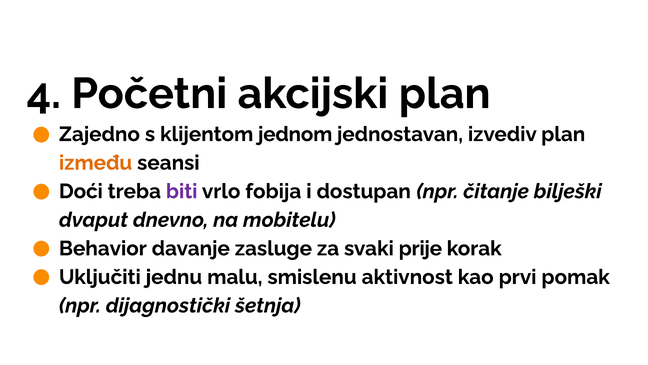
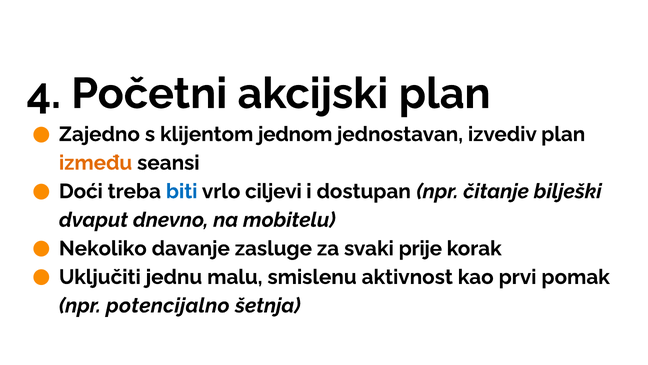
biti colour: purple -> blue
fobija: fobija -> ciljevi
Behavior: Behavior -> Nekoliko
dijagnostički: dijagnostički -> potencijalno
